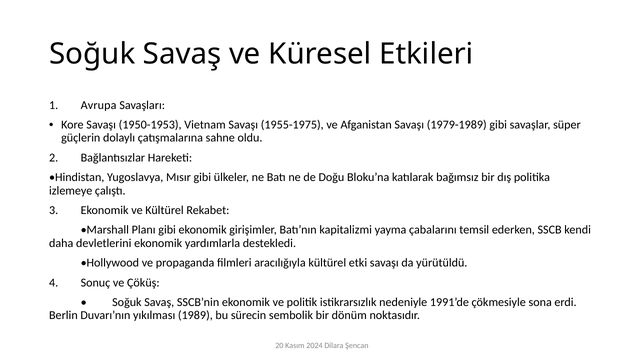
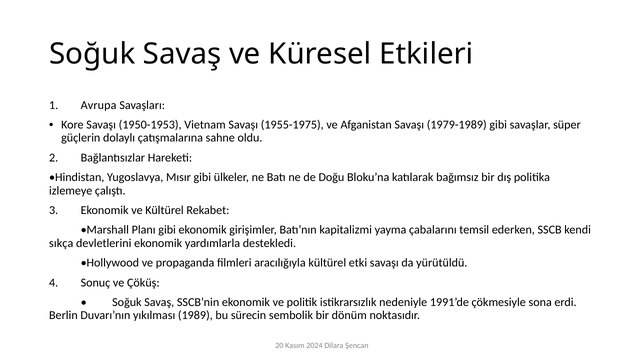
daha: daha -> sıkça
